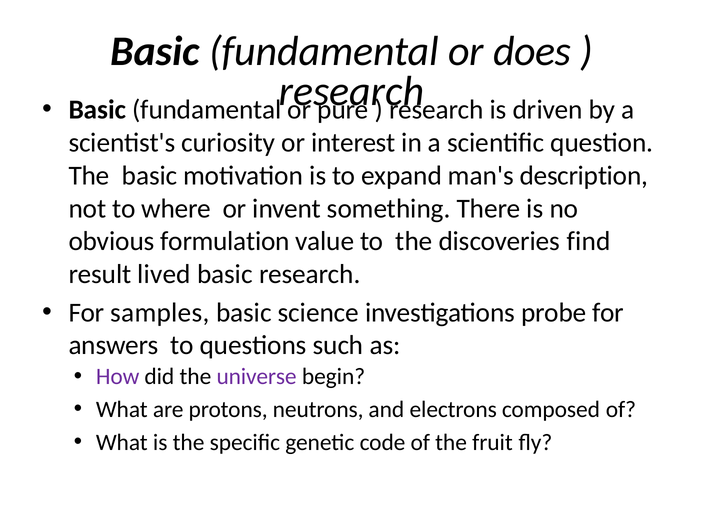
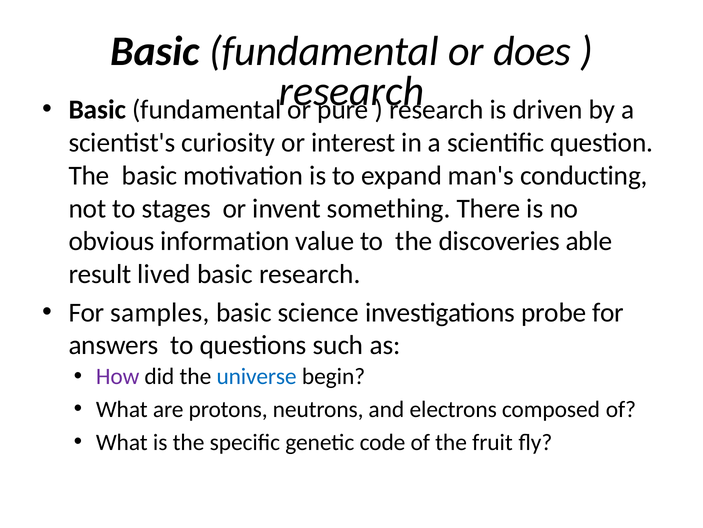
description: description -> conducting
where: where -> stages
formulation: formulation -> information
find: find -> able
universe colour: purple -> blue
